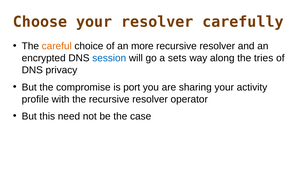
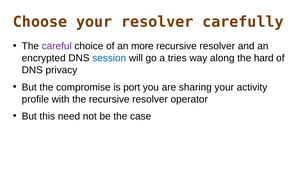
careful colour: orange -> purple
sets: sets -> tries
tries: tries -> hard
